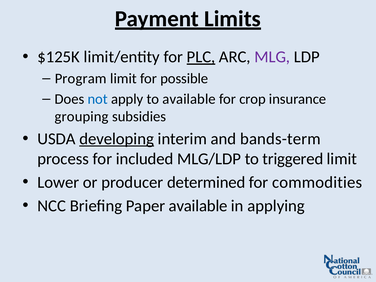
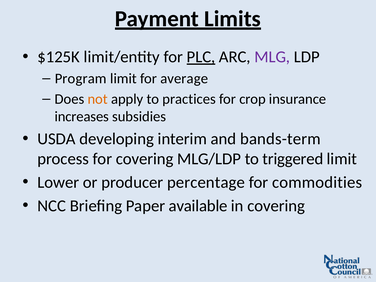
possible: possible -> average
not colour: blue -> orange
to available: available -> practices
grouping: grouping -> increases
developing underline: present -> none
for included: included -> covering
determined: determined -> percentage
in applying: applying -> covering
